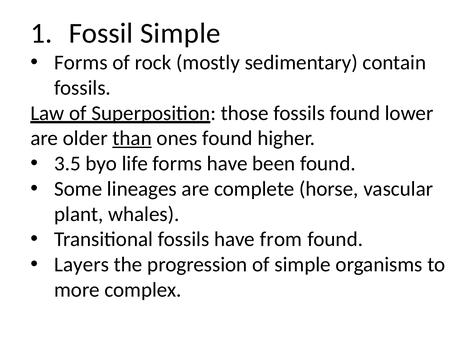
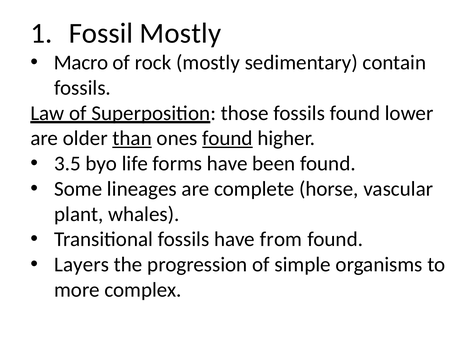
Fossil Simple: Simple -> Mostly
Forms at (81, 63): Forms -> Macro
found at (227, 139) underline: none -> present
